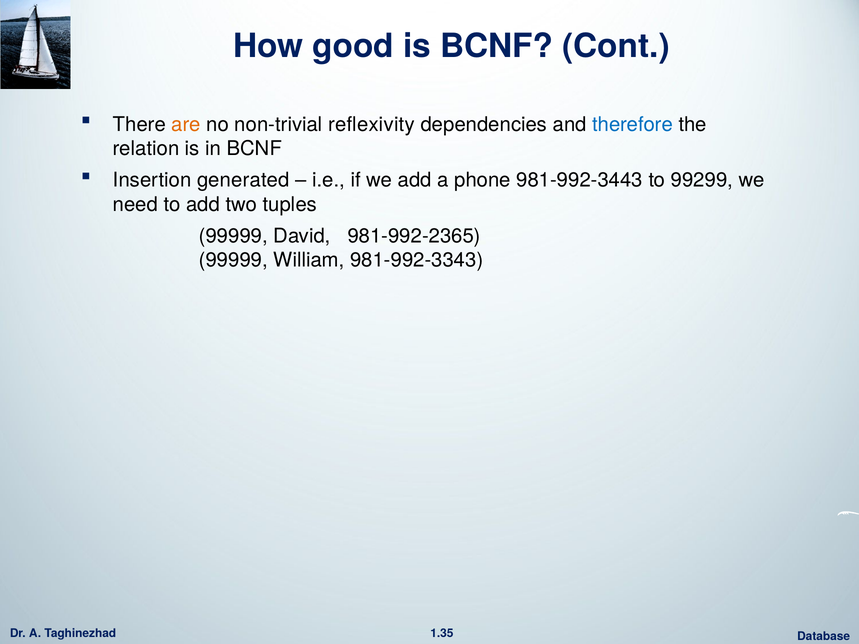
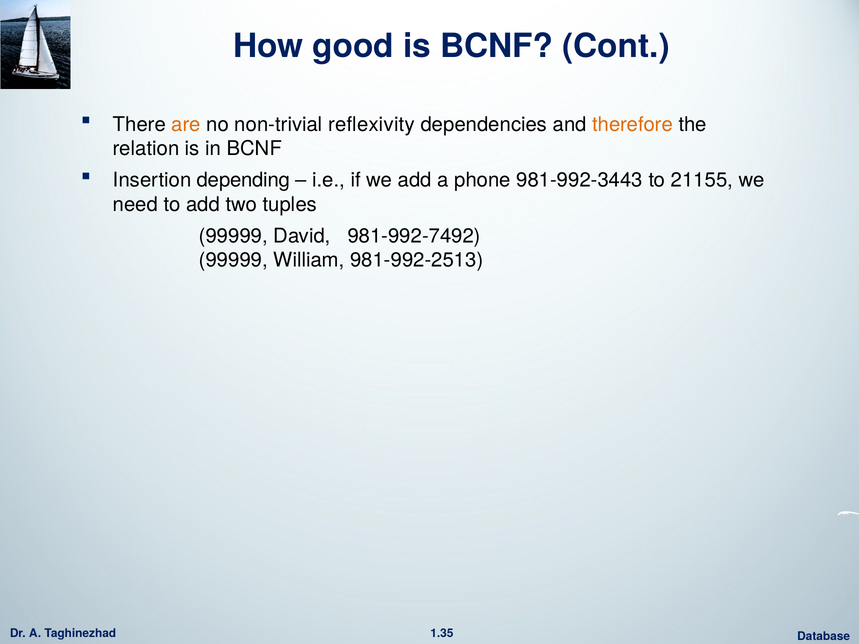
therefore colour: blue -> orange
generated: generated -> depending
99299: 99299 -> 21155
981-992-2365: 981-992-2365 -> 981-992-7492
981-992-3343: 981-992-3343 -> 981-992-2513
